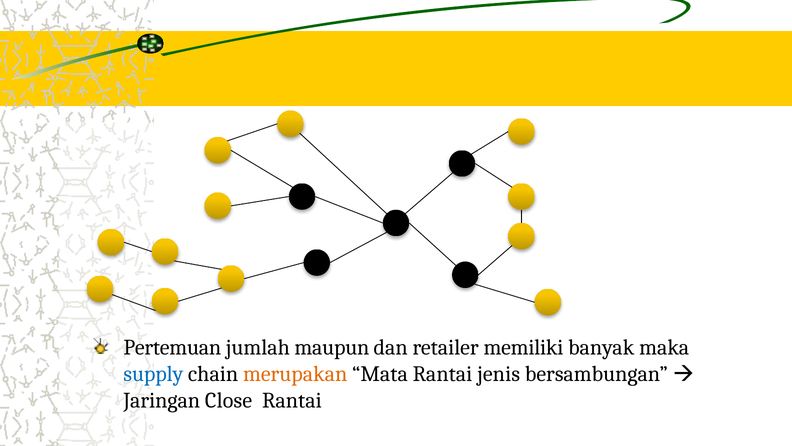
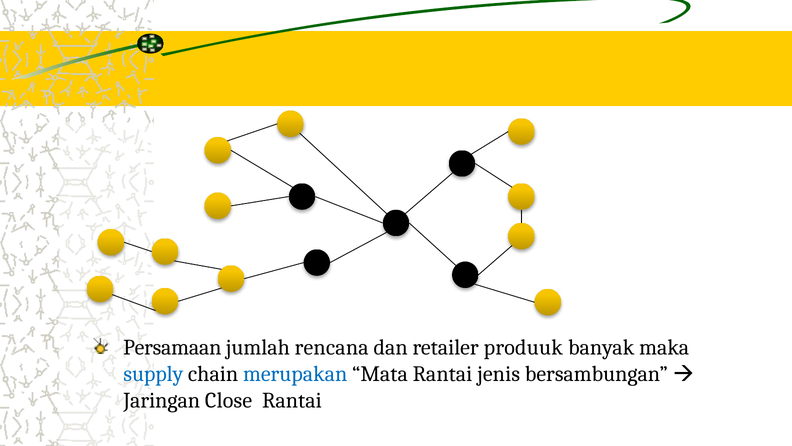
Pertemuan: Pertemuan -> Persamaan
maupun: maupun -> rencana
memiliki: memiliki -> produuk
merupakan colour: orange -> blue
